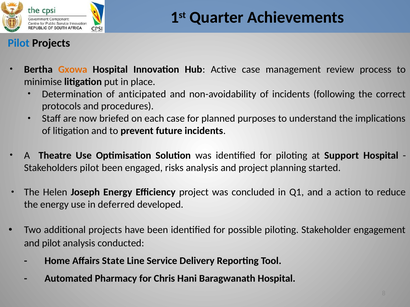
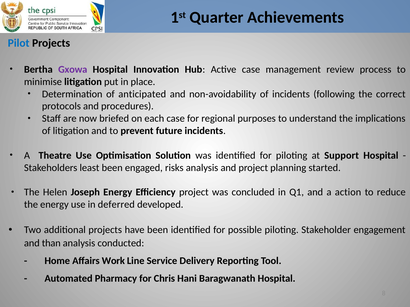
Gxowa colour: orange -> purple
planned: planned -> regional
Stakeholders pilot: pilot -> least
and pilot: pilot -> than
State: State -> Work
